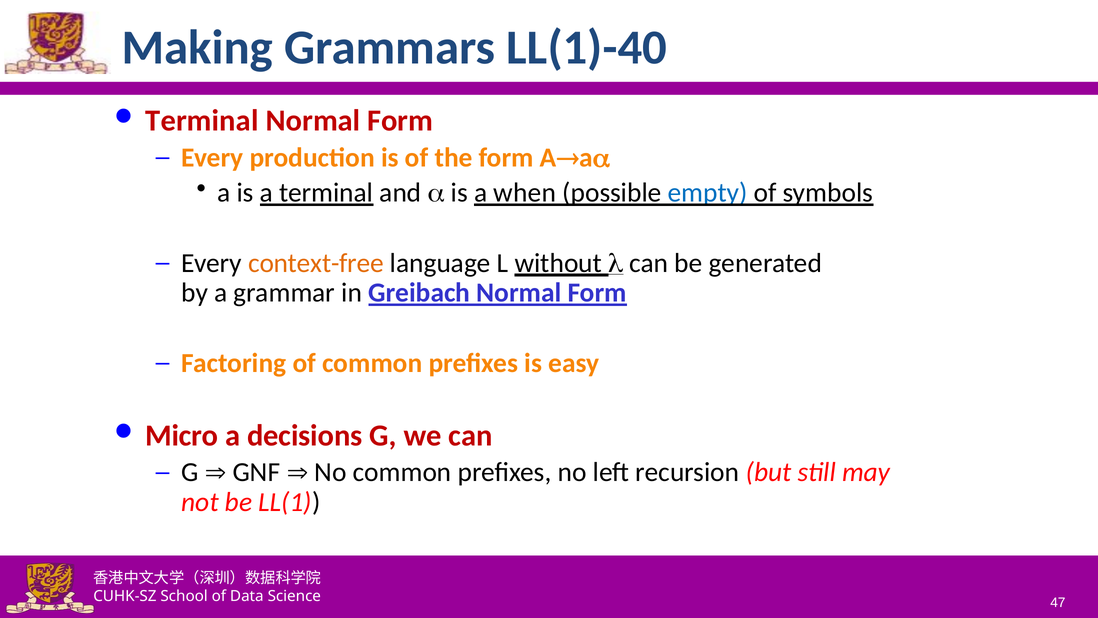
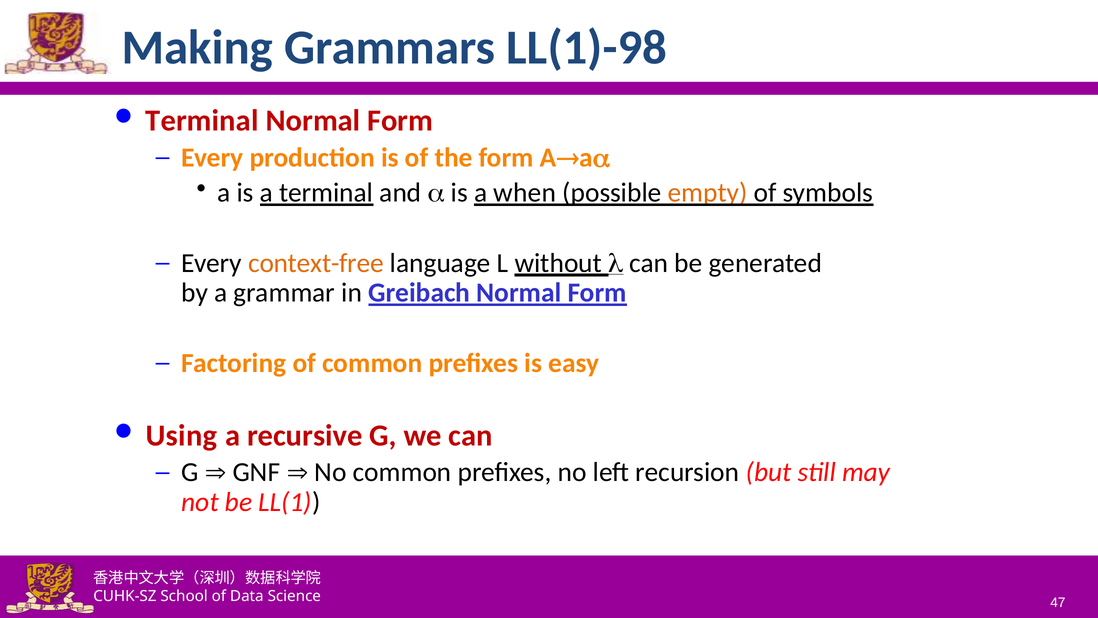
LL(1)-40: LL(1)-40 -> LL(1)-98
empty colour: blue -> orange
Micro: Micro -> Using
decisions: decisions -> recursive
